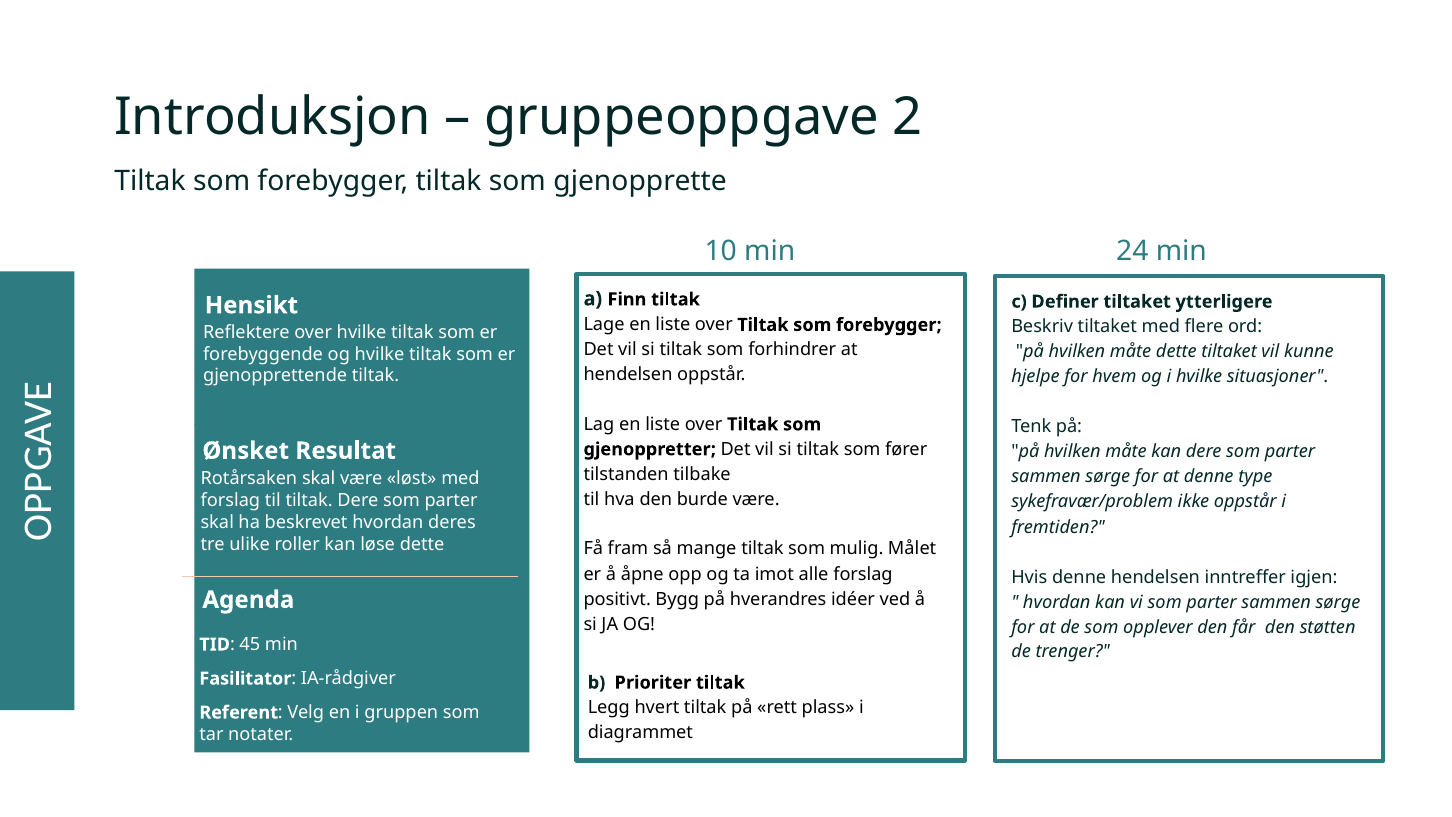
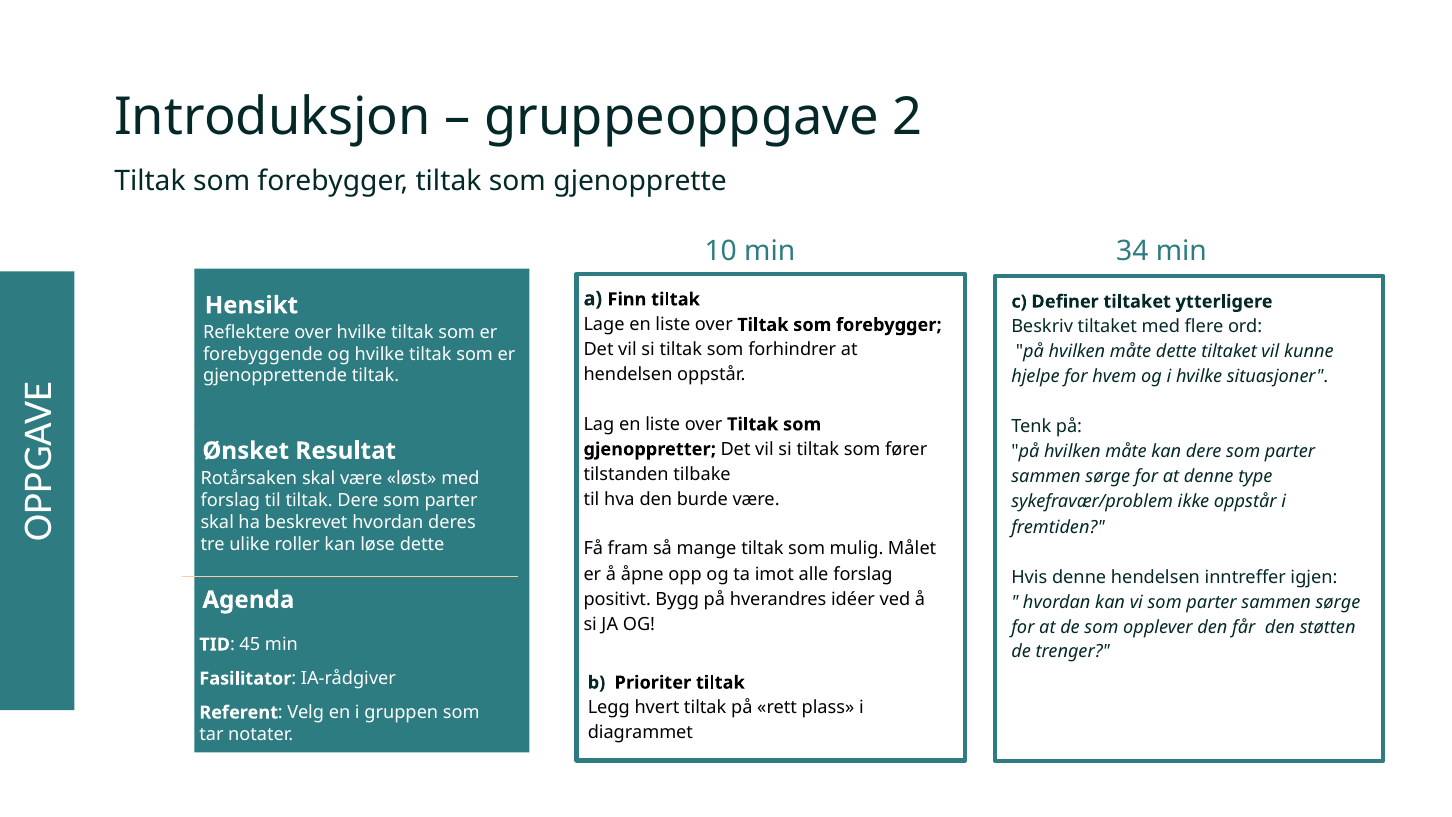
24: 24 -> 34
